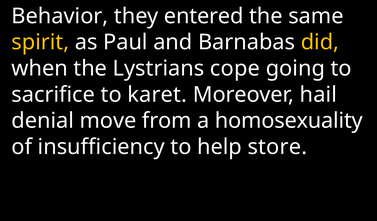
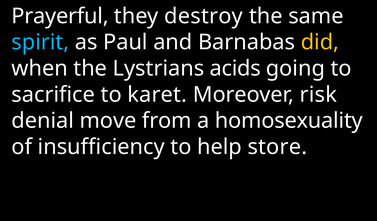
Behavior: Behavior -> Prayerful
entered: entered -> destroy
spirit colour: yellow -> light blue
cope: cope -> acids
hail: hail -> risk
